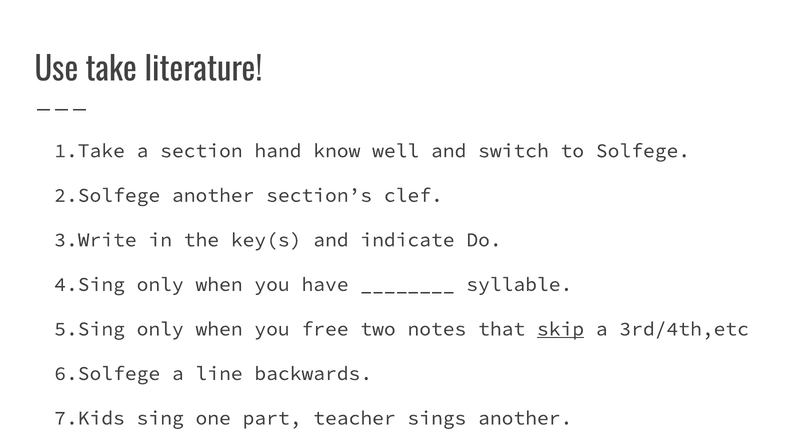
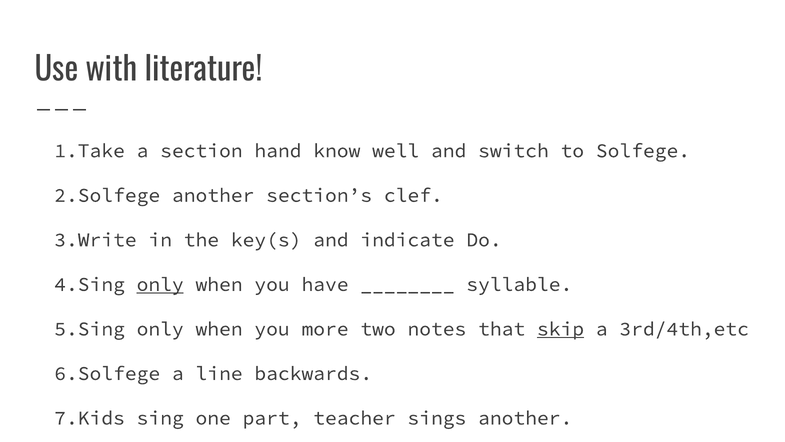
take: take -> with
only at (160, 284) underline: none -> present
free: free -> more
